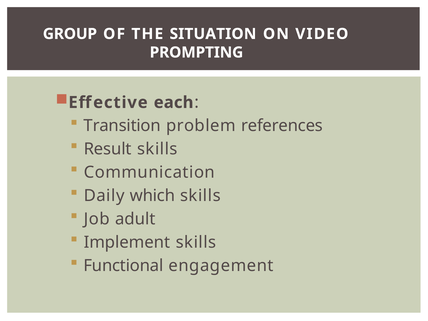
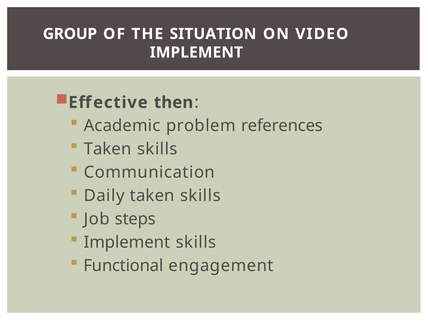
PROMPTING at (196, 52): PROMPTING -> IMPLEMENT
each: each -> then
Transition: Transition -> Academic
Result at (108, 149): Result -> Taken
Daily which: which -> taken
adult: adult -> steps
